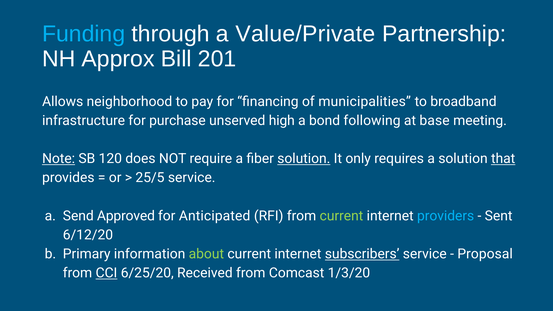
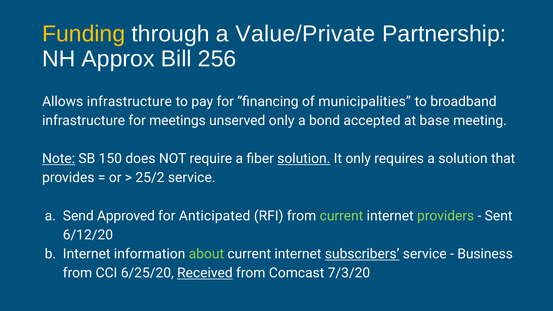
Funding colour: light blue -> yellow
201: 201 -> 256
Allows neighborhood: neighborhood -> infrastructure
purchase: purchase -> meetings
unserved high: high -> only
following: following -> accepted
120: 120 -> 150
that underline: present -> none
25/5: 25/5 -> 25/2
providers colour: light blue -> light green
Primary at (87, 254): Primary -> Internet
Proposal: Proposal -> Business
CCI underline: present -> none
Received underline: none -> present
1/3/20: 1/3/20 -> 7/3/20
